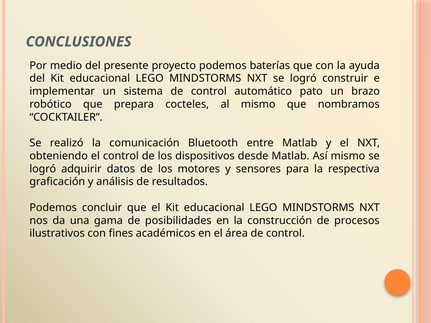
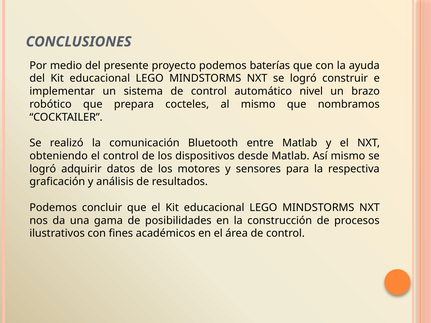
pato: pato -> nivel
